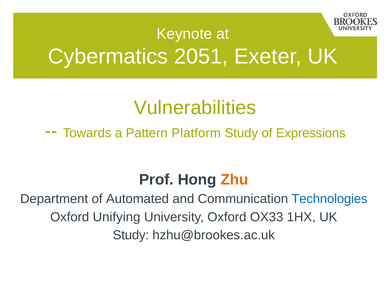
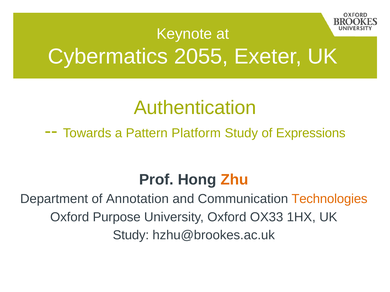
2051: 2051 -> 2055
Vulnerabilities: Vulnerabilities -> Authentication
Automated: Automated -> Annotation
Technologies colour: blue -> orange
Unifying: Unifying -> Purpose
